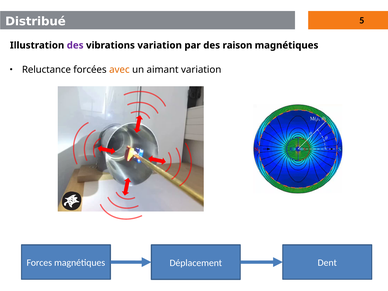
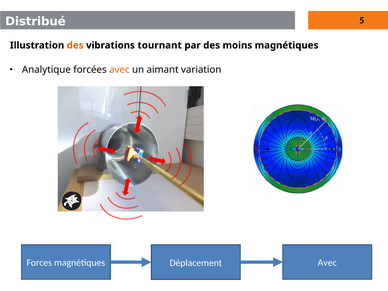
des at (75, 45) colour: purple -> orange
vibrations variation: variation -> tournant
raison: raison -> moins
Reluctance: Reluctance -> Analytique
Déplacement Dent: Dent -> Avec
